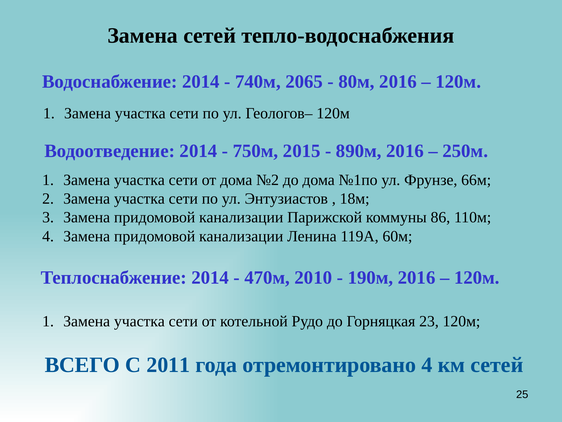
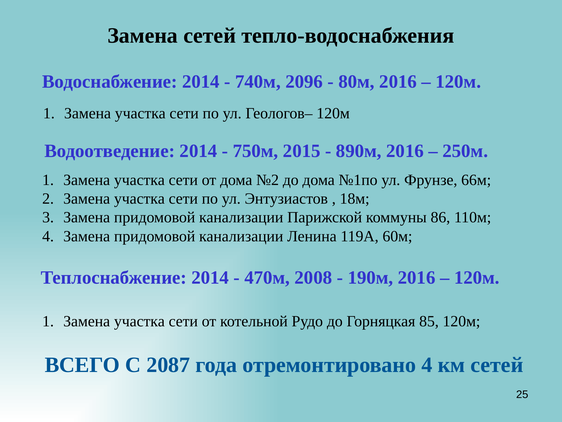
2065: 2065 -> 2096
2010: 2010 -> 2008
23: 23 -> 85
2011: 2011 -> 2087
